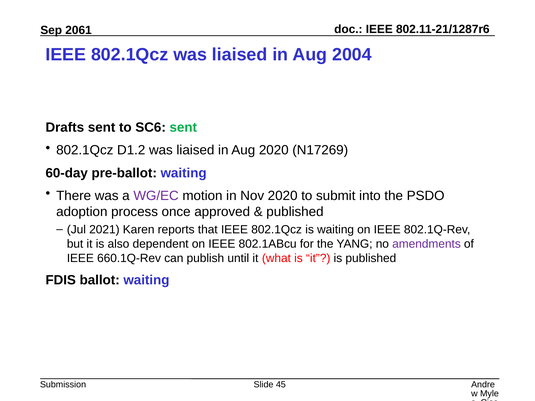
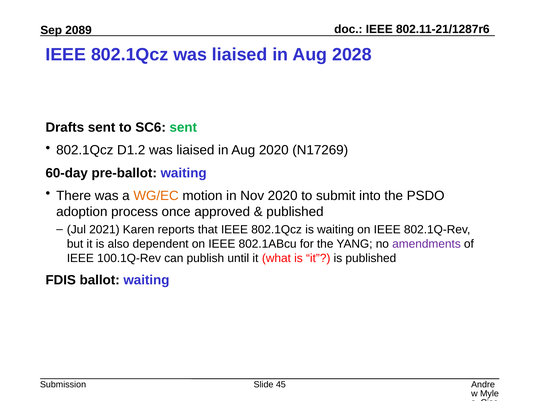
2061: 2061 -> 2089
2004: 2004 -> 2028
WG/EC colour: purple -> orange
660.1Q-Rev: 660.1Q-Rev -> 100.1Q-Rev
